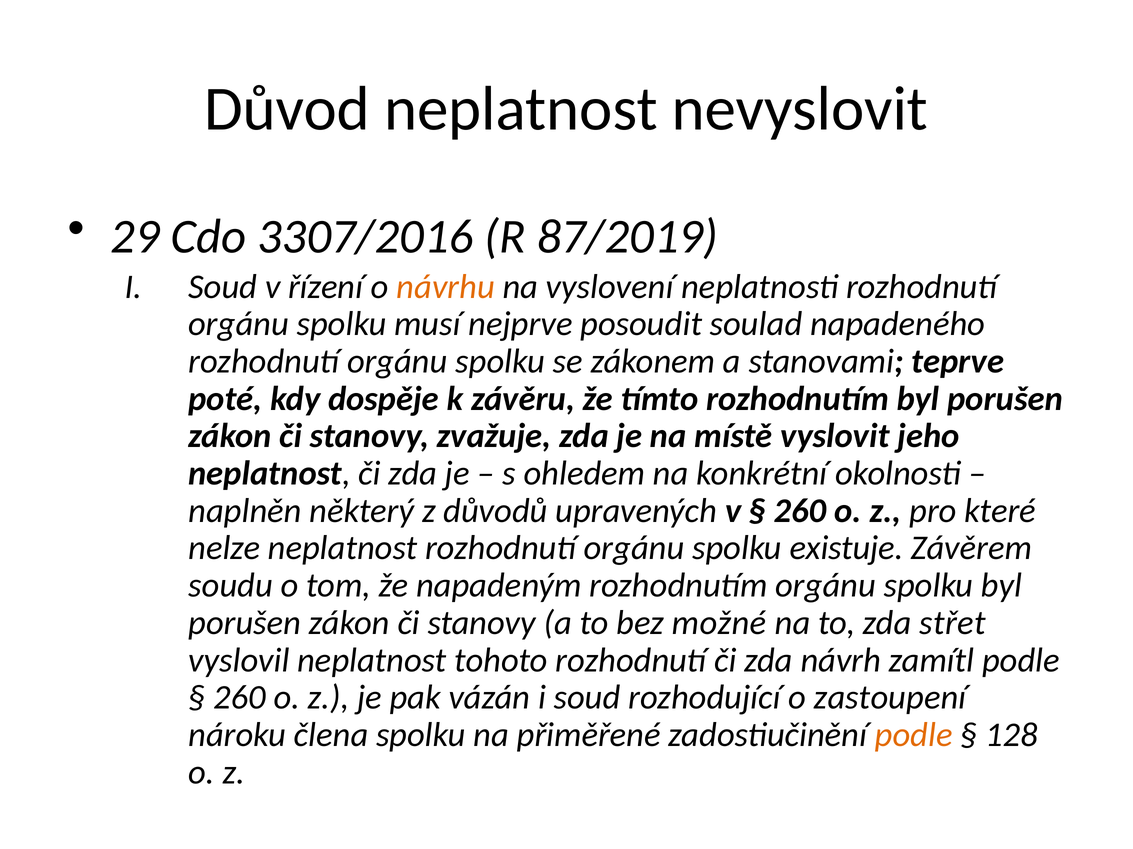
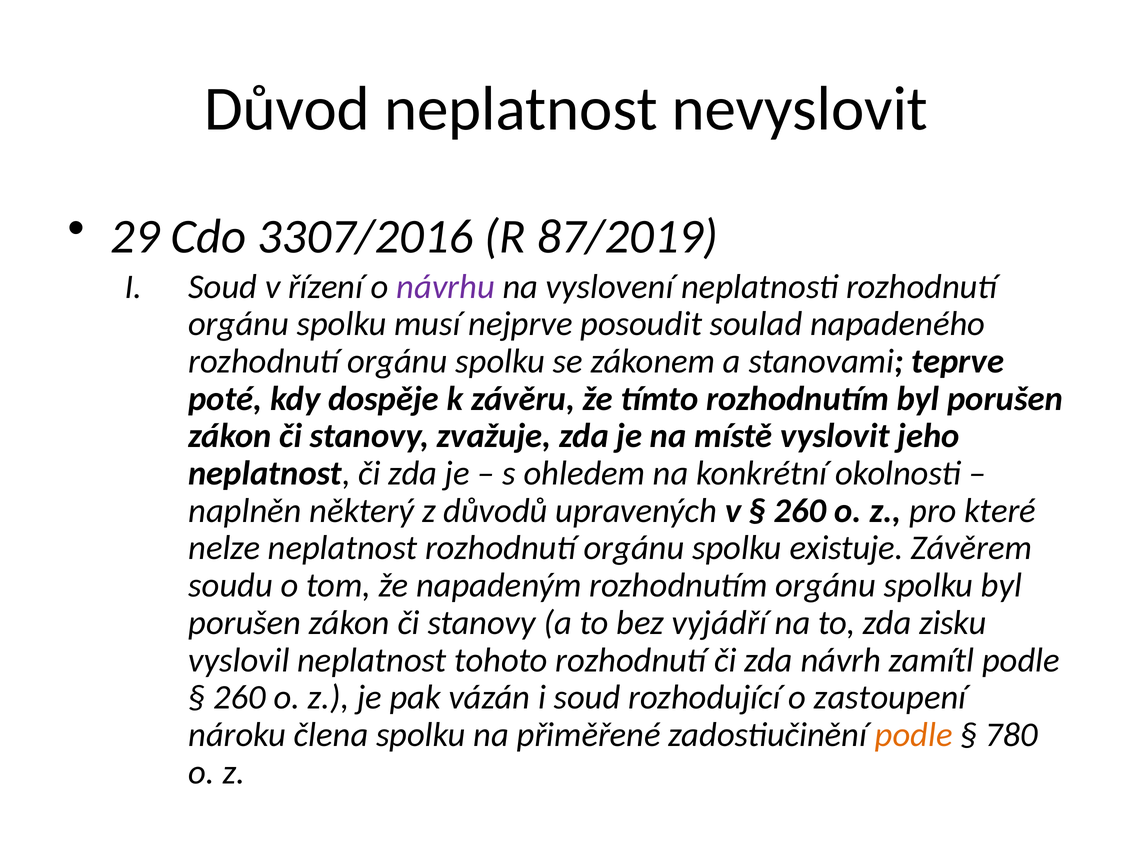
návrhu colour: orange -> purple
možné: možné -> vyjádří
střet: střet -> zisku
128: 128 -> 780
